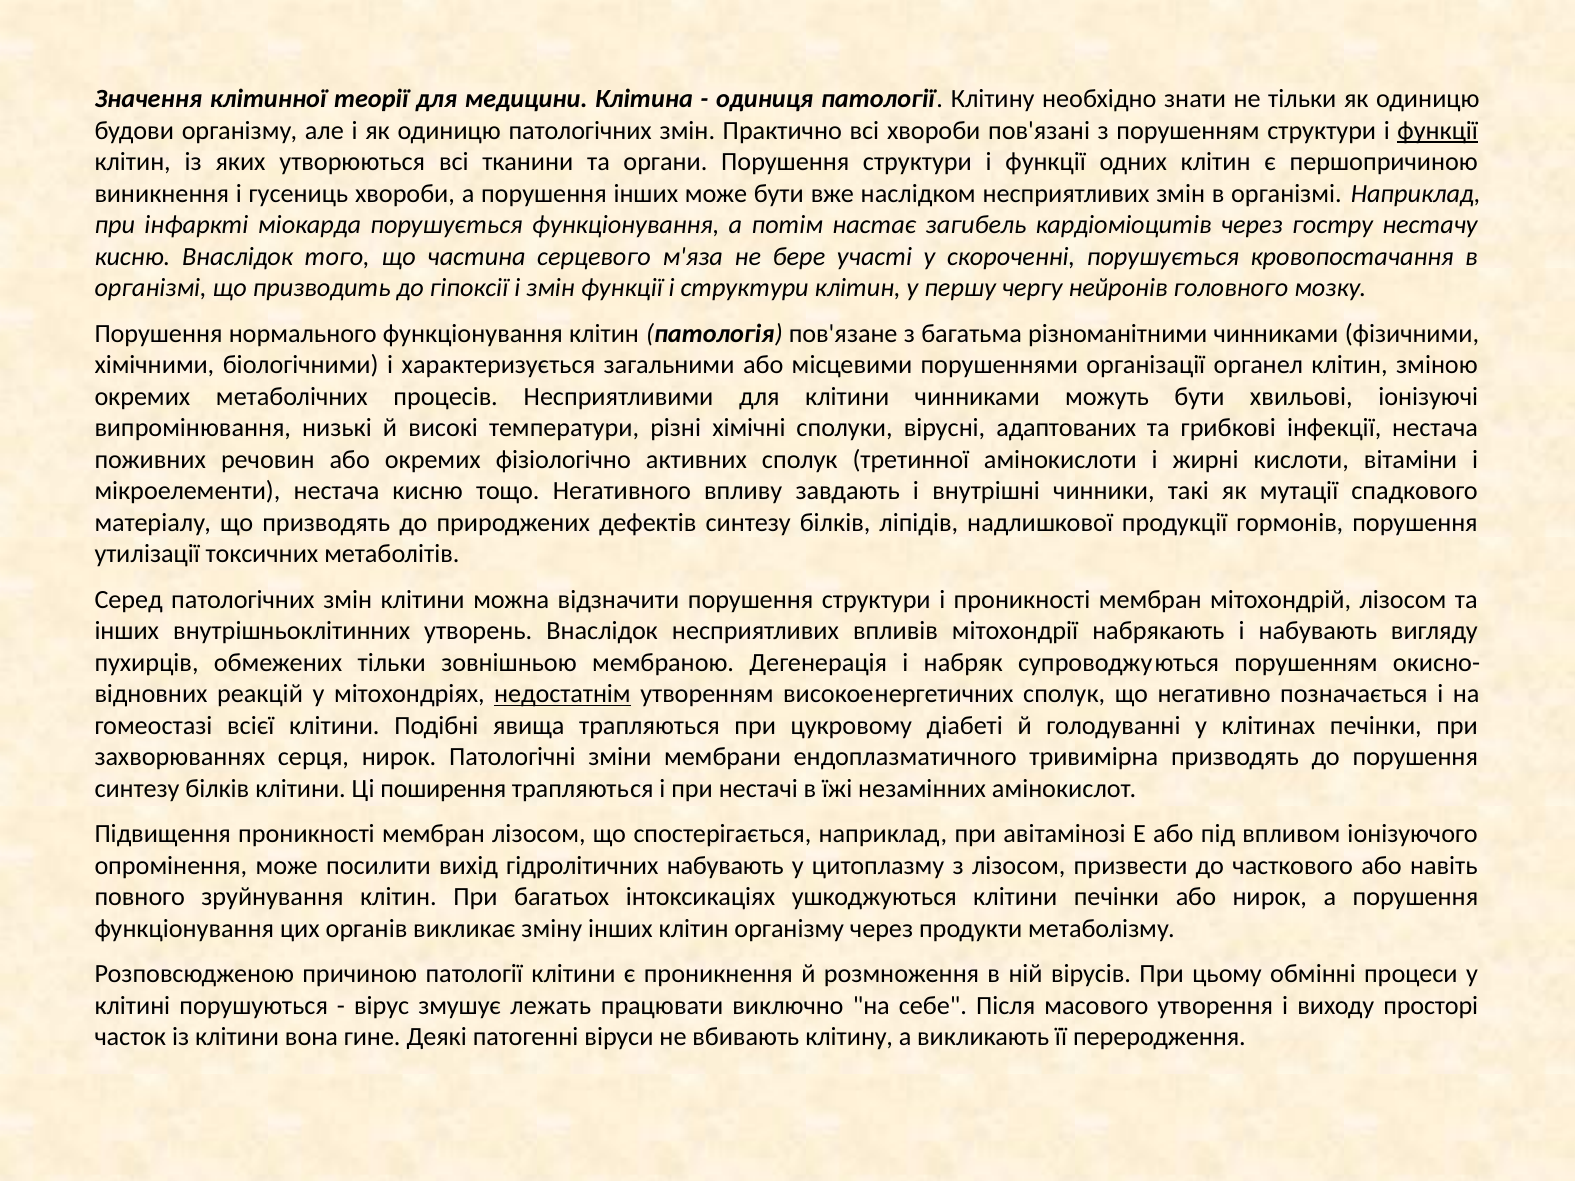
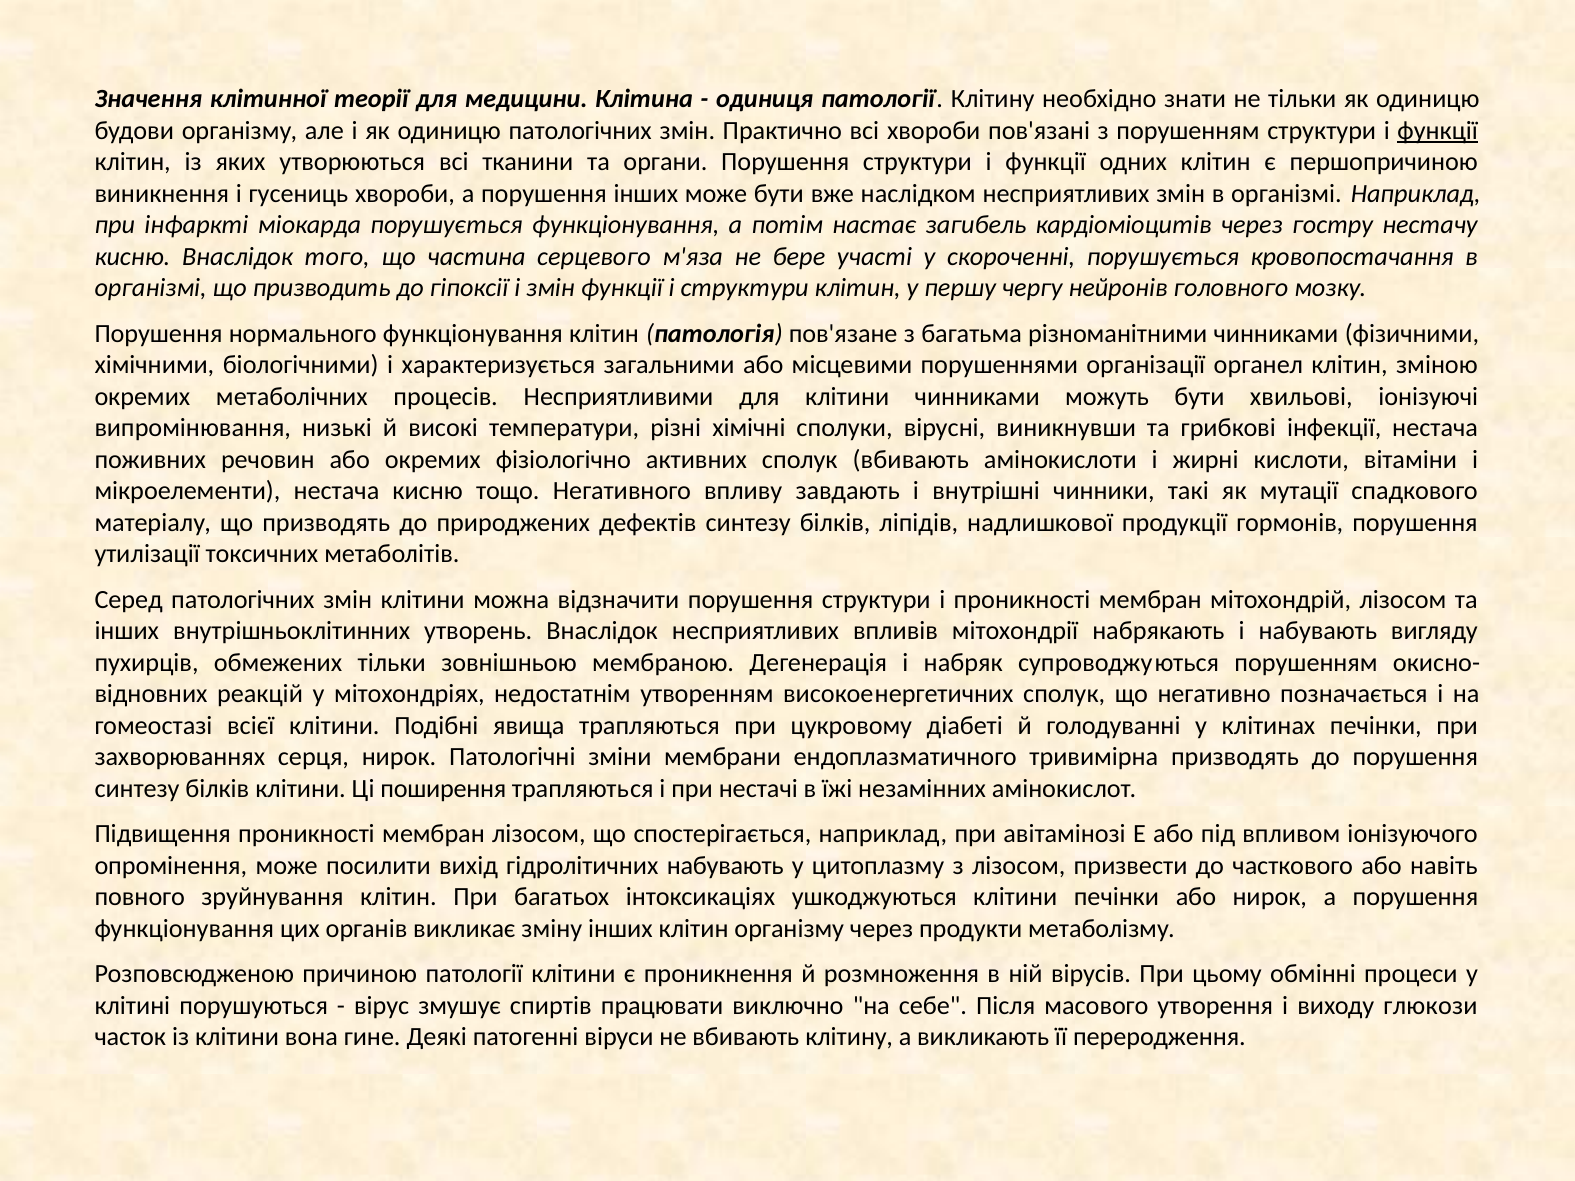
адаптованих: адаптованих -> виникнувши
сполук третинної: третинної -> вбивають
недостатнім underline: present -> none
лежать: лежать -> спиртів
просторі: просторі -> глюкози
